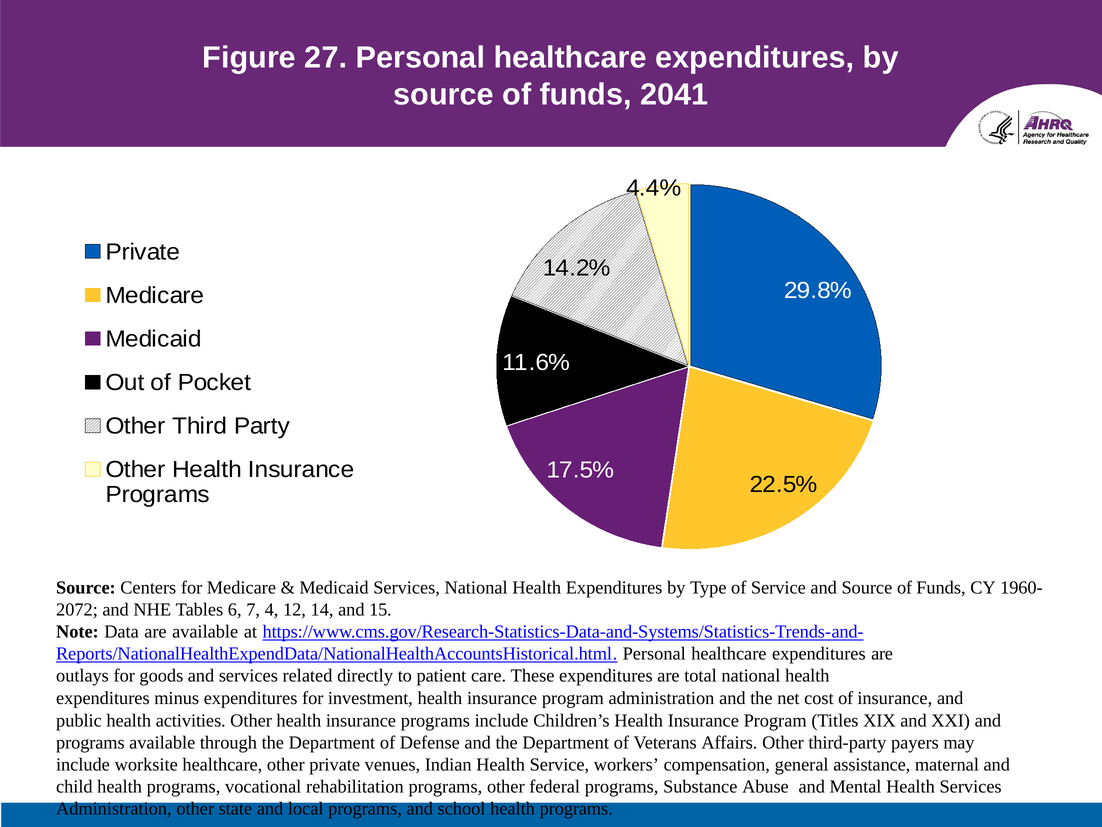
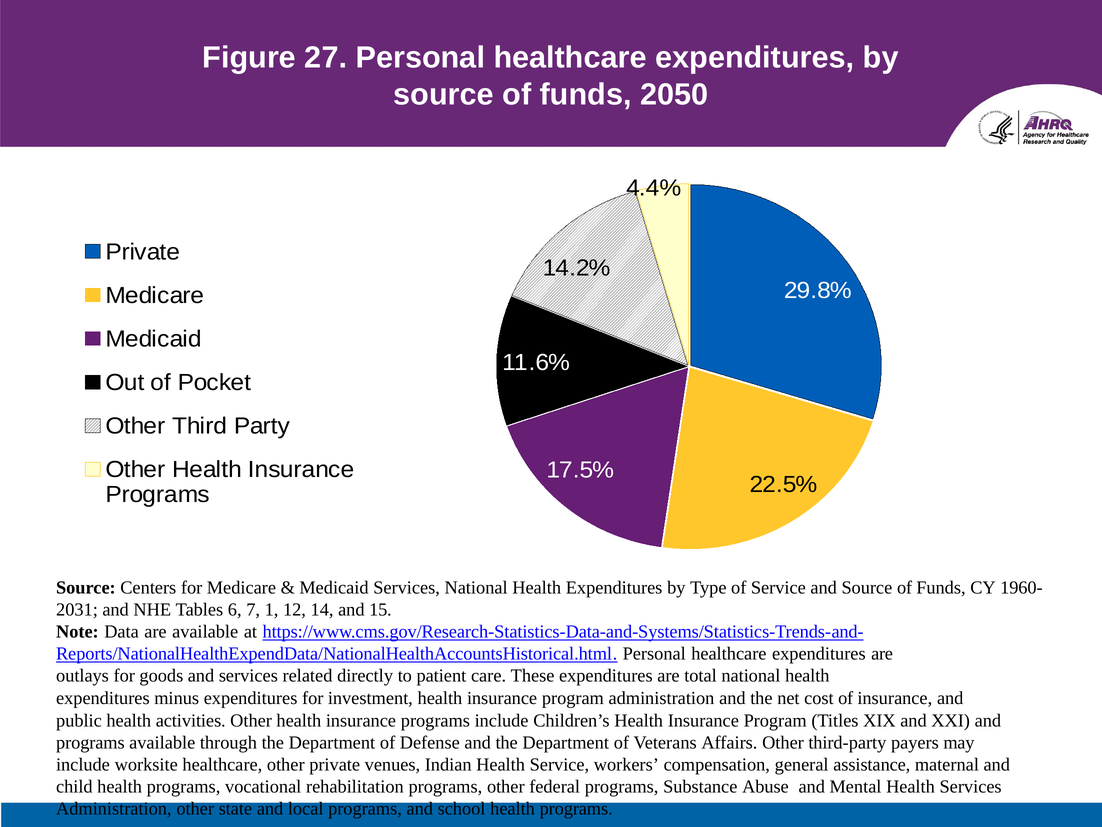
2041: 2041 -> 2050
2072: 2072 -> 2031
4: 4 -> 1
